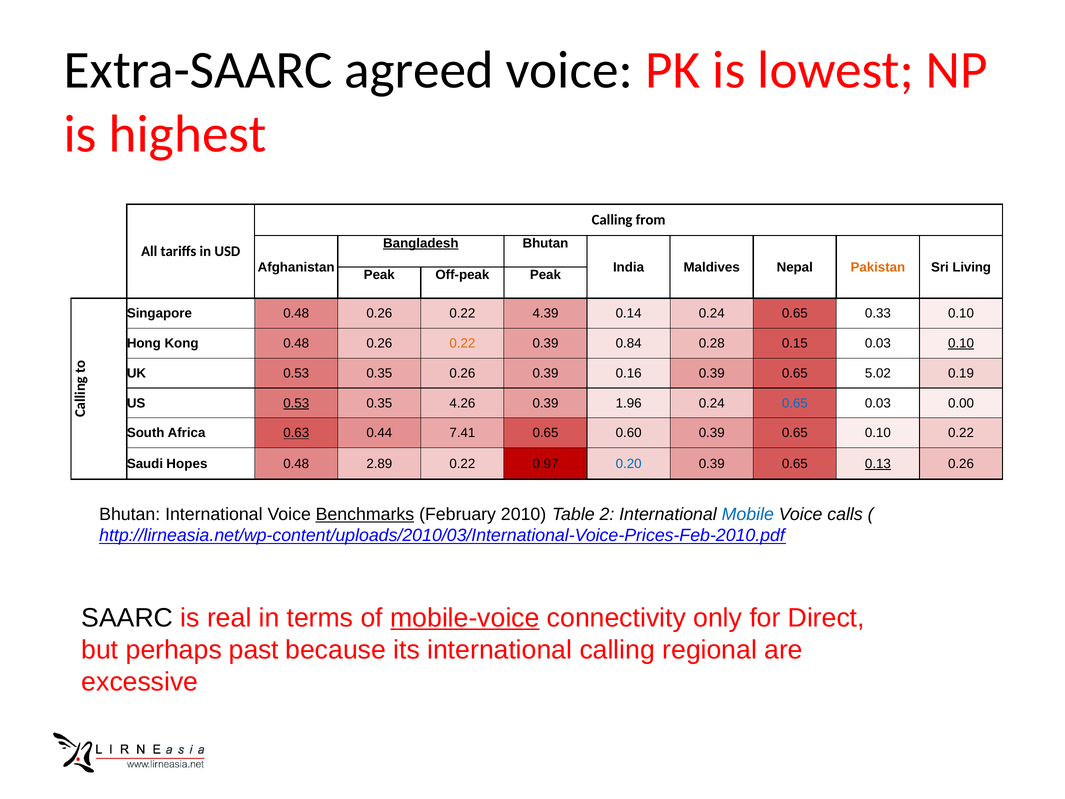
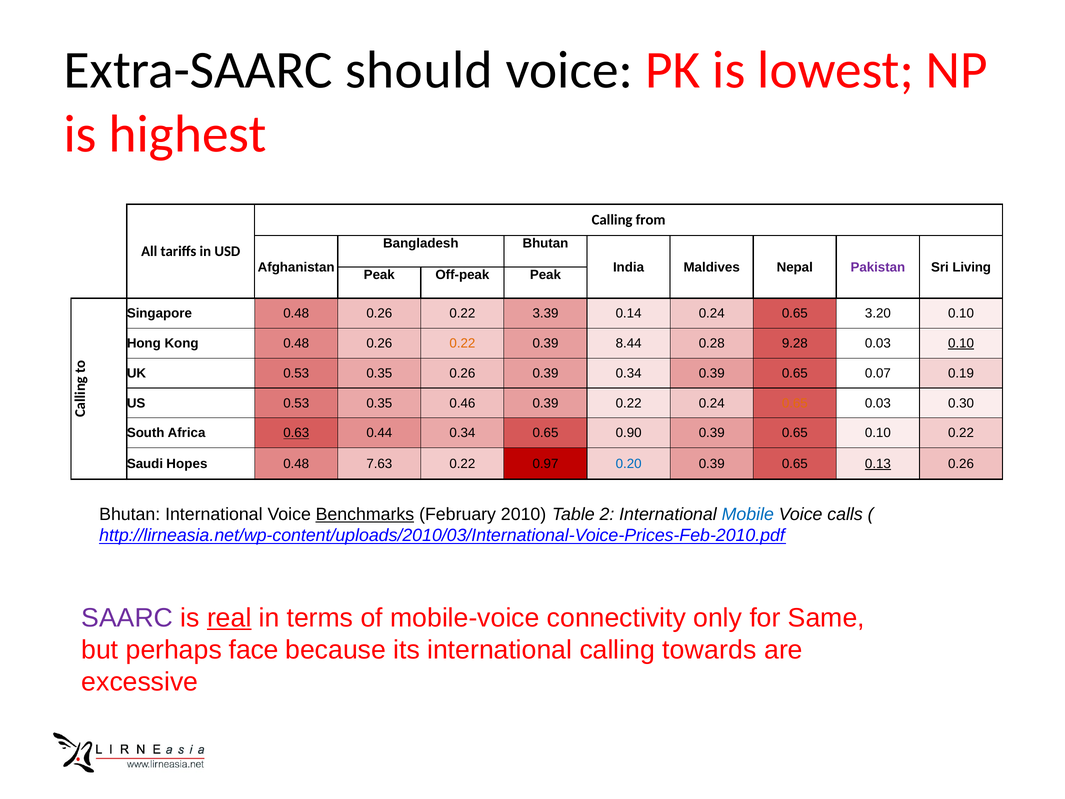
agreed: agreed -> should
Bangladesh underline: present -> none
Pakistan colour: orange -> purple
4.39: 4.39 -> 3.39
0.33: 0.33 -> 3.20
0.84: 0.84 -> 8.44
0.15: 0.15 -> 9.28
0.39 0.16: 0.16 -> 0.34
5.02: 5.02 -> 0.07
0.53 at (296, 403) underline: present -> none
4.26: 4.26 -> 0.46
0.39 1.96: 1.96 -> 0.22
0.65 at (795, 403) colour: blue -> orange
0.00: 0.00 -> 0.30
0.44 7.41: 7.41 -> 0.34
0.60: 0.60 -> 0.90
2.89: 2.89 -> 7.63
SAARC colour: black -> purple
real underline: none -> present
mobile-voice underline: present -> none
Direct: Direct -> Same
past: past -> face
regional: regional -> towards
